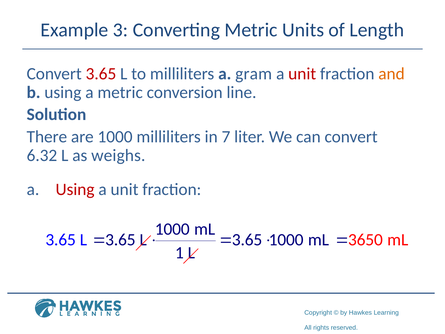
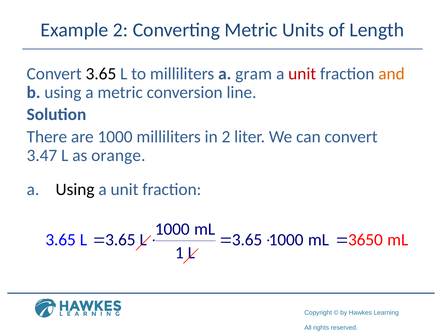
Example 3: 3 -> 2
3.65 at (101, 74) colour: red -> black
in 7: 7 -> 2
6.32: 6.32 -> 3.47
weighs: weighs -> orange
Using at (75, 189) colour: red -> black
